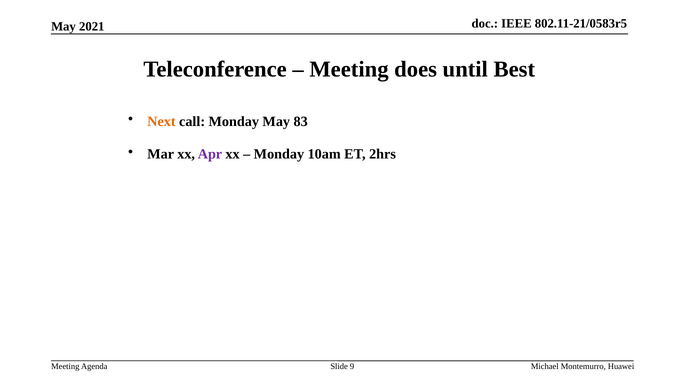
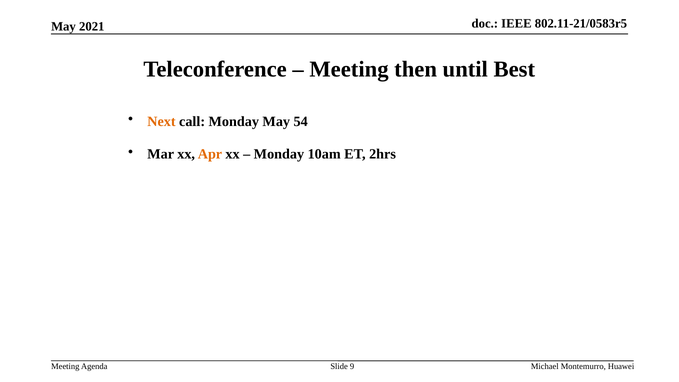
does: does -> then
83: 83 -> 54
Apr colour: purple -> orange
